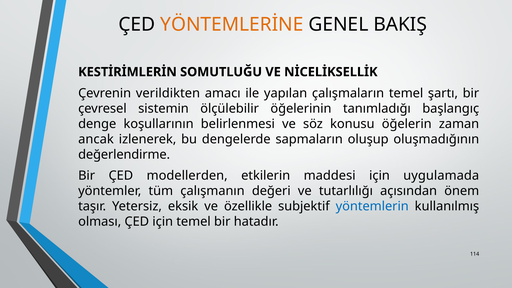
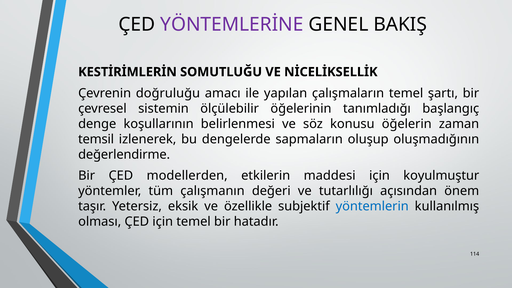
YÖNTEMLERİNE colour: orange -> purple
verildikten: verildikten -> doğruluğu
ancak: ancak -> temsil
uygulamada: uygulamada -> koyulmuştur
